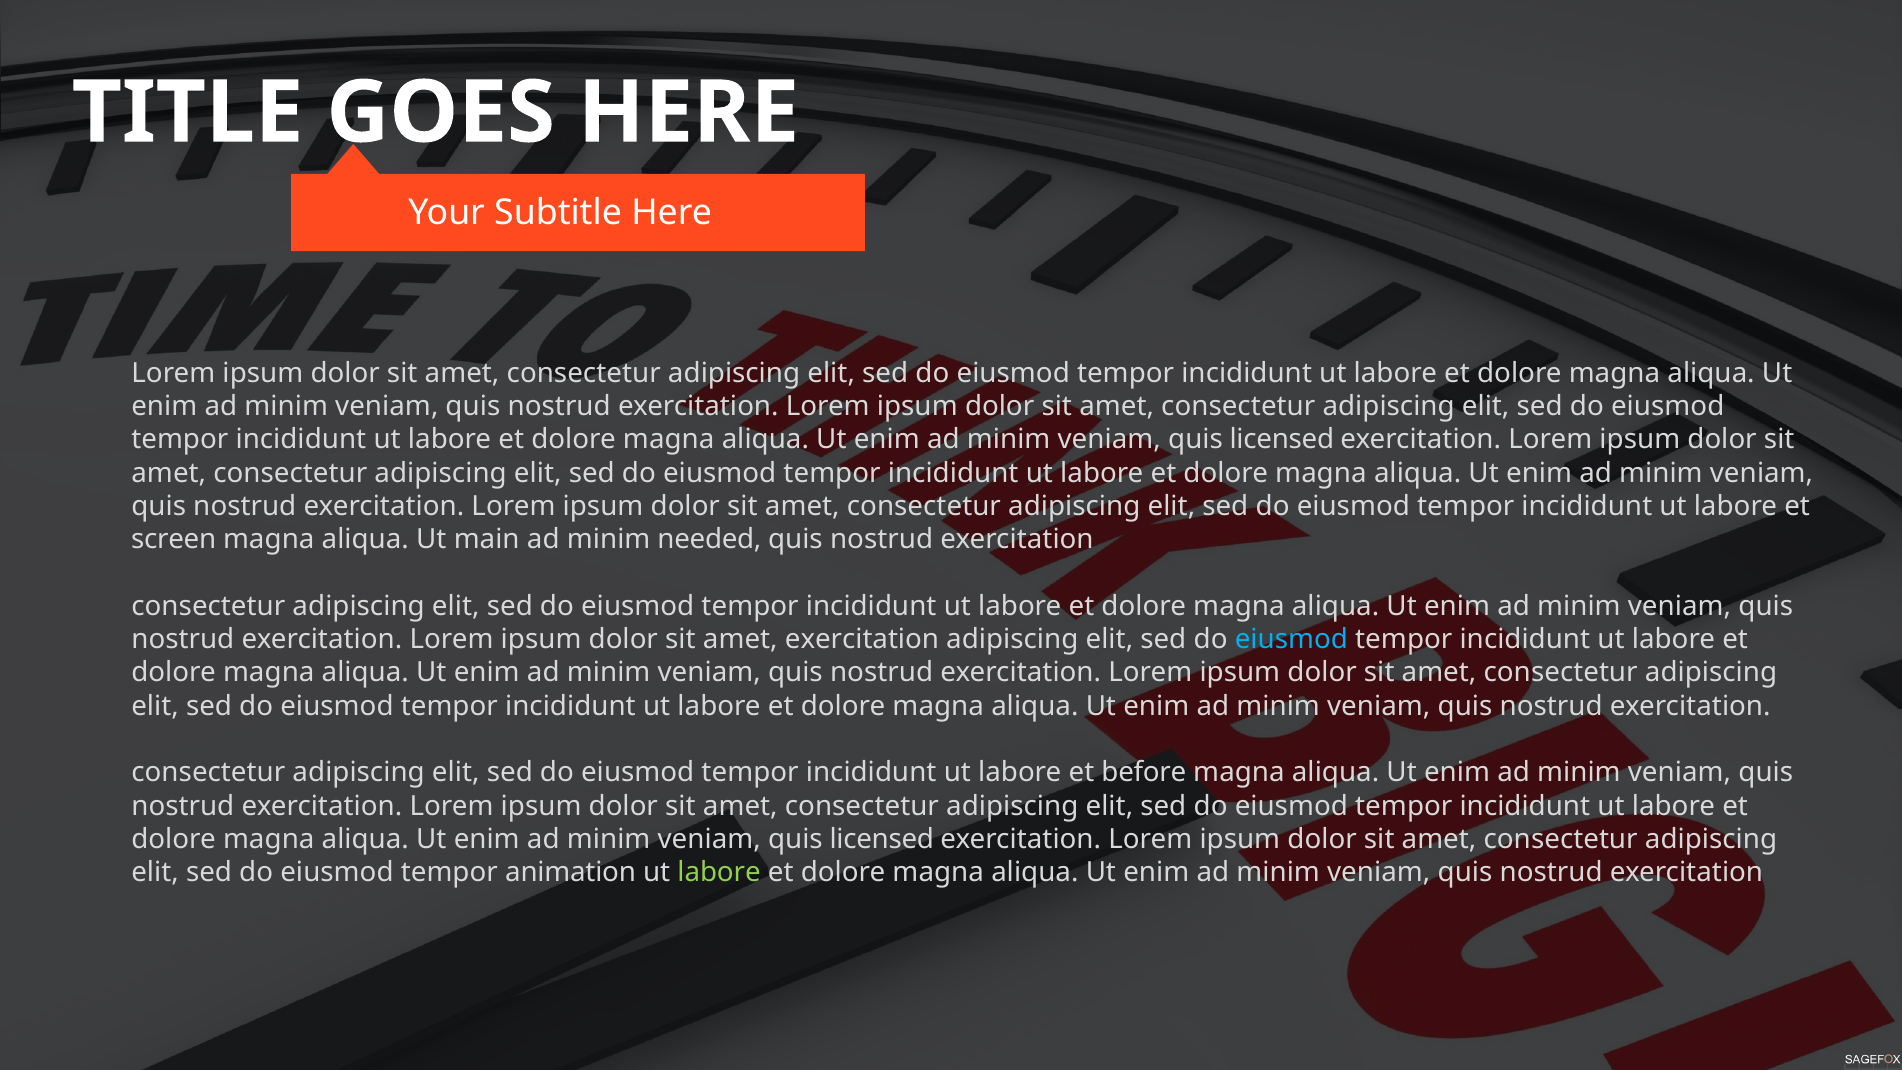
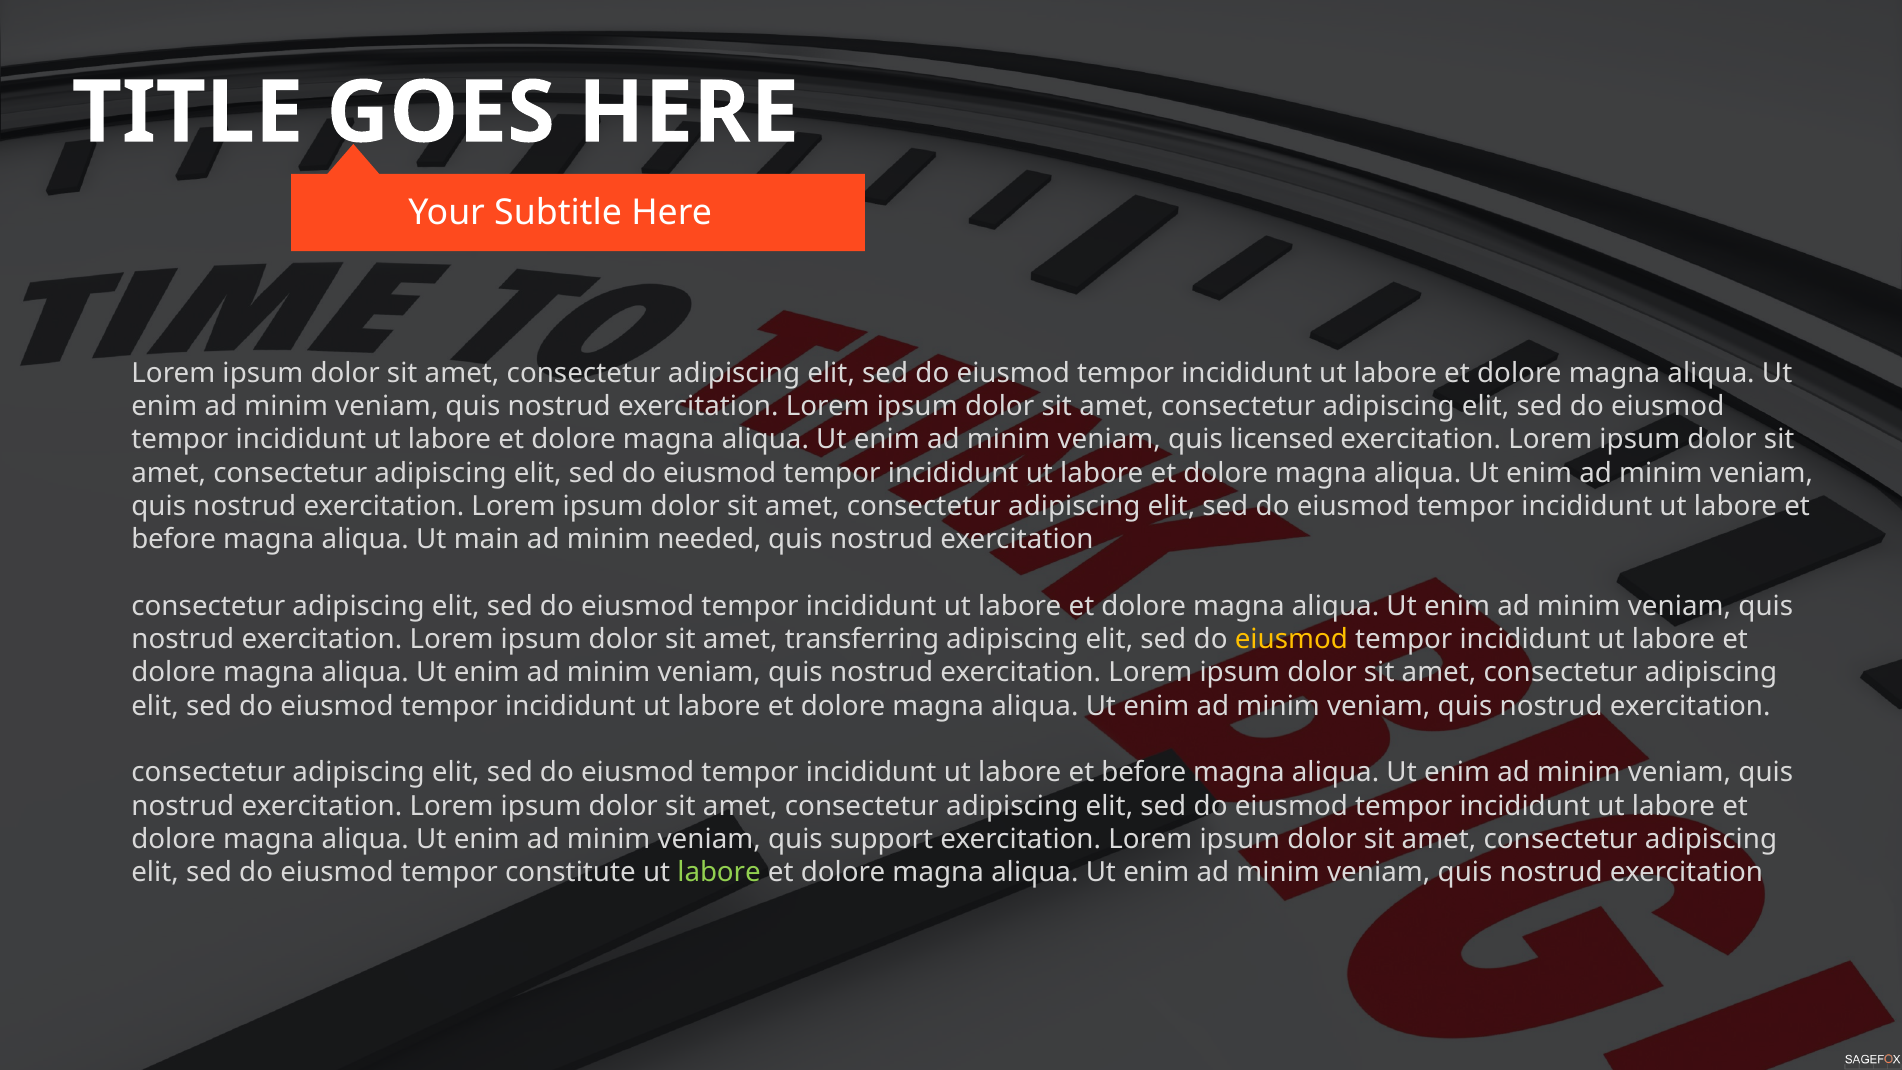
screen at (174, 540): screen -> before
amet exercitation: exercitation -> transferring
eiusmod at (1291, 639) colour: light blue -> yellow
licensed at (882, 839): licensed -> support
animation: animation -> constitute
